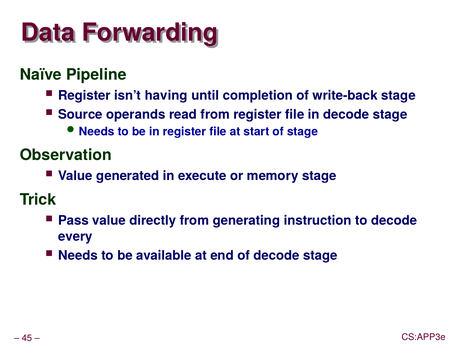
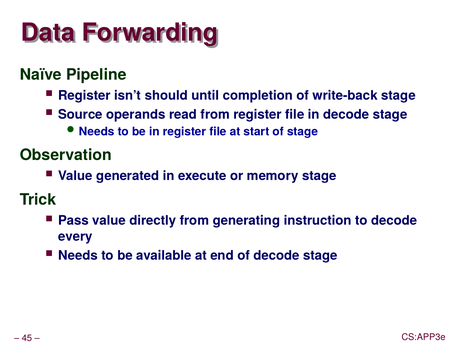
having: having -> should
